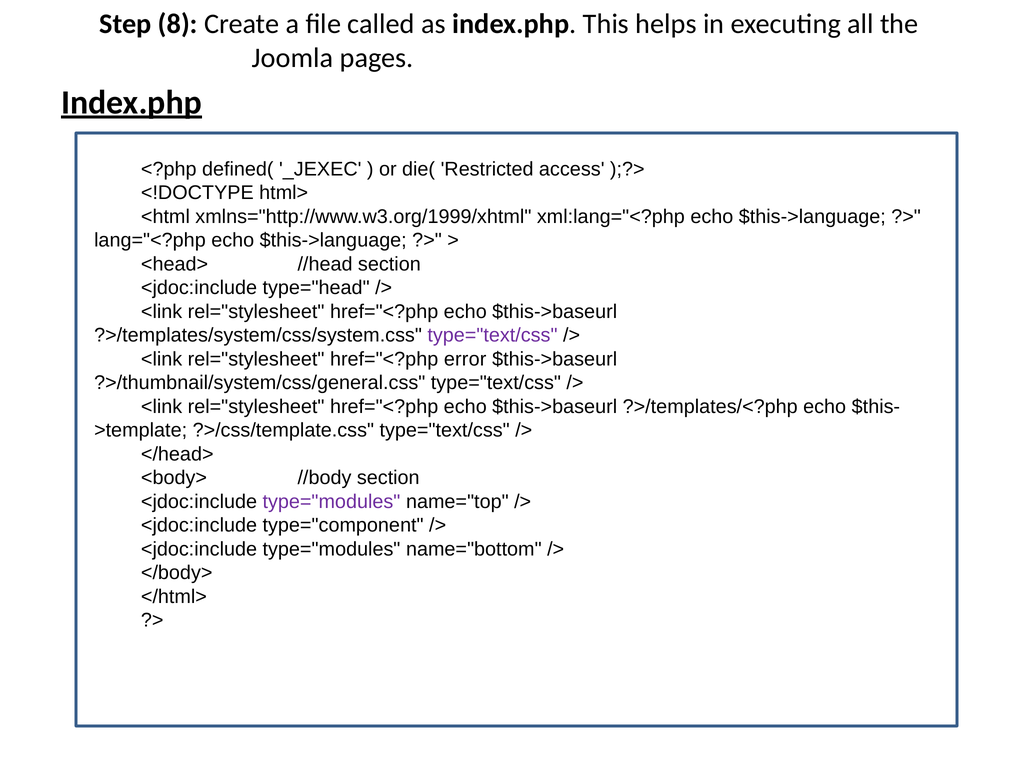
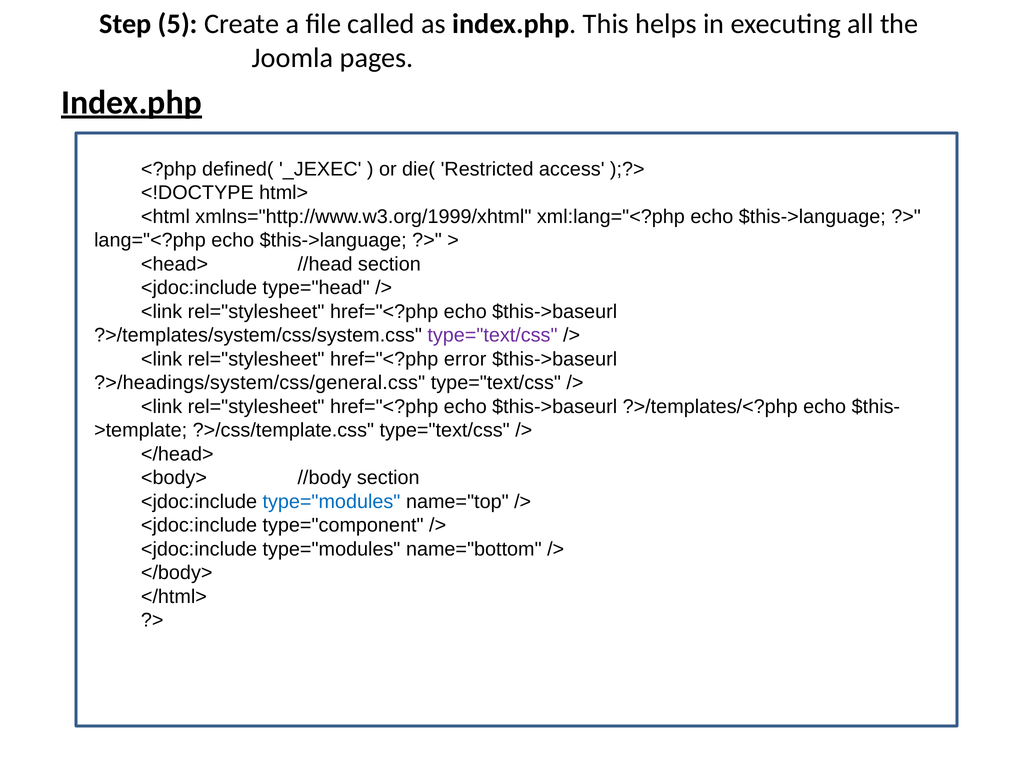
8: 8 -> 5
?>/thumbnail/system/css/general.css: ?>/thumbnail/system/css/general.css -> ?>/headings/system/css/general.css
type="modules at (331, 502) colour: purple -> blue
